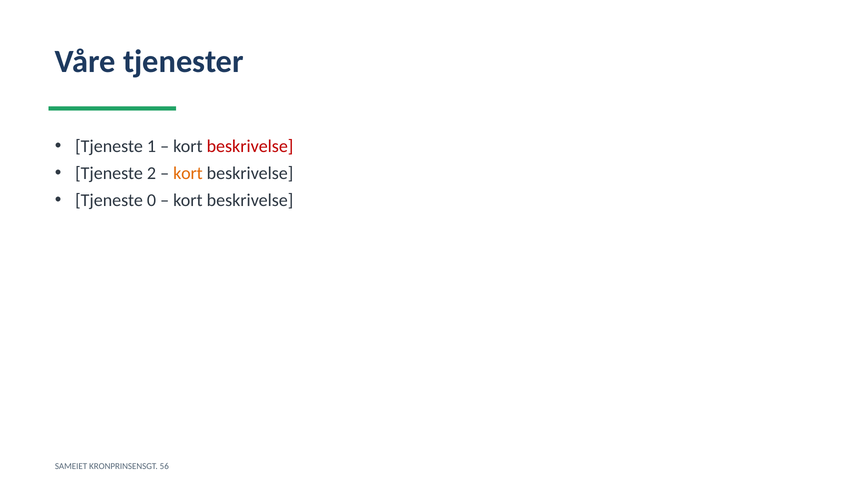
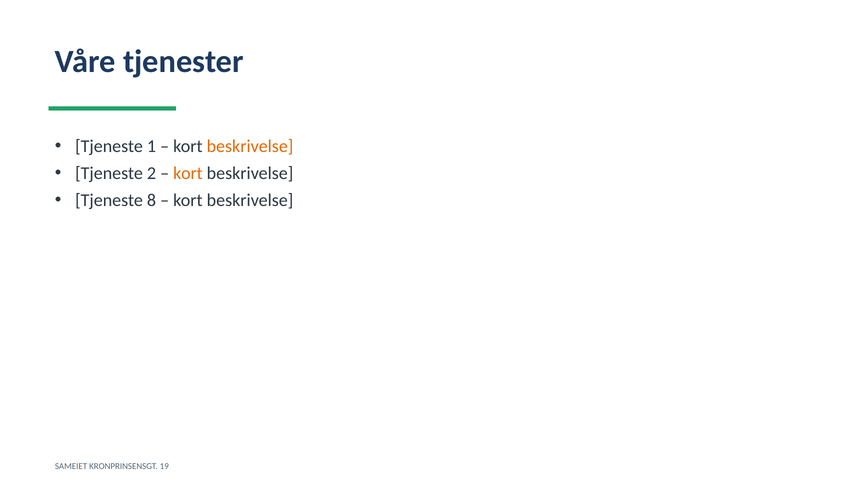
beskrivelse at (250, 146) colour: red -> orange
0: 0 -> 8
56: 56 -> 19
